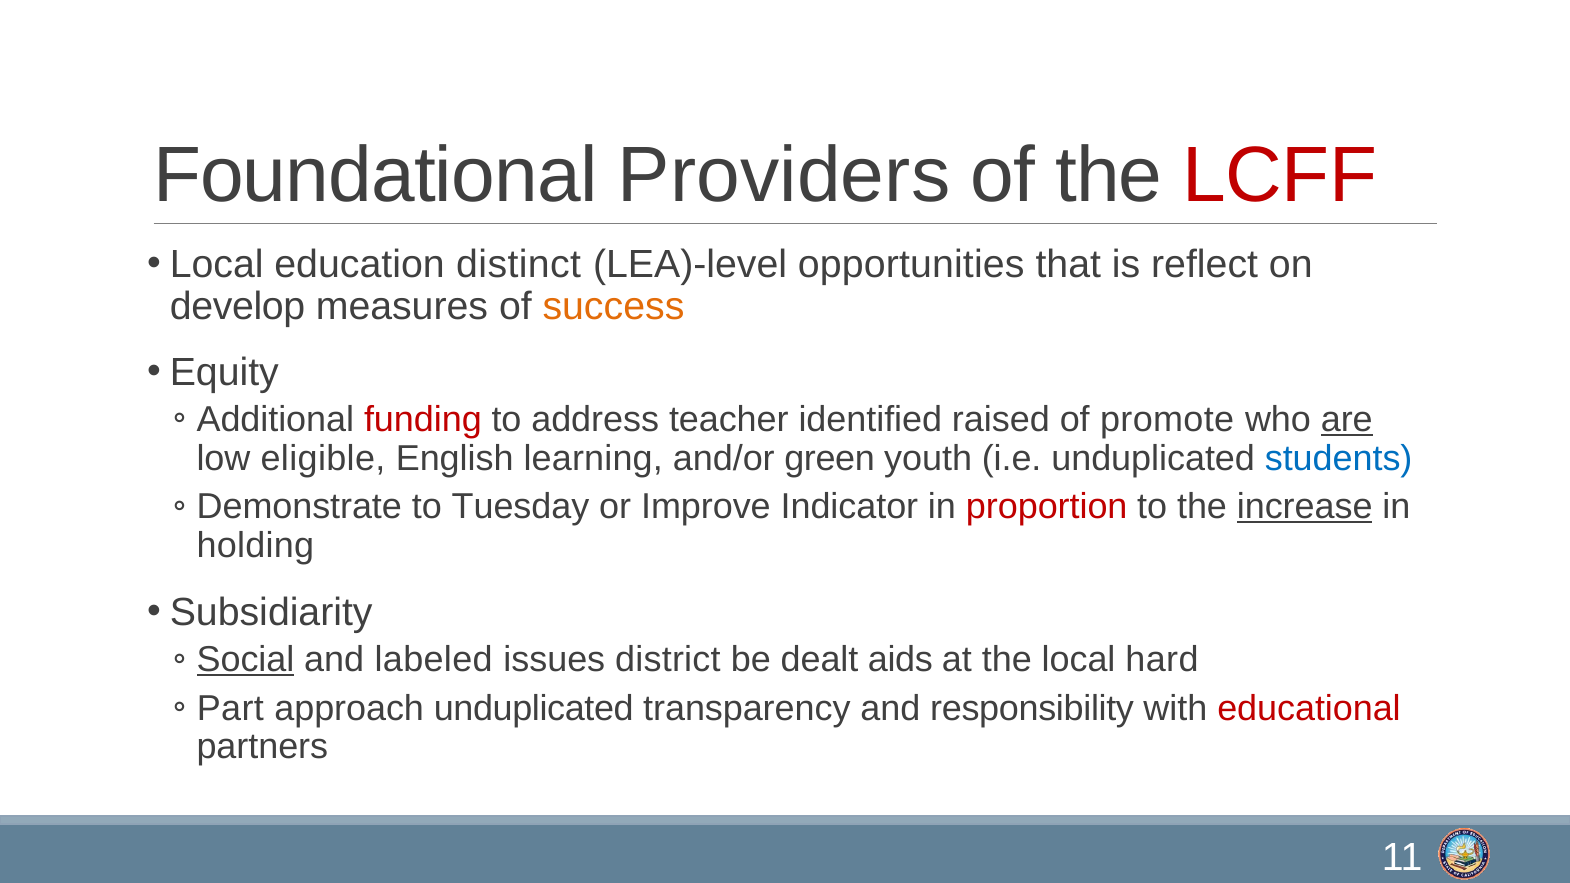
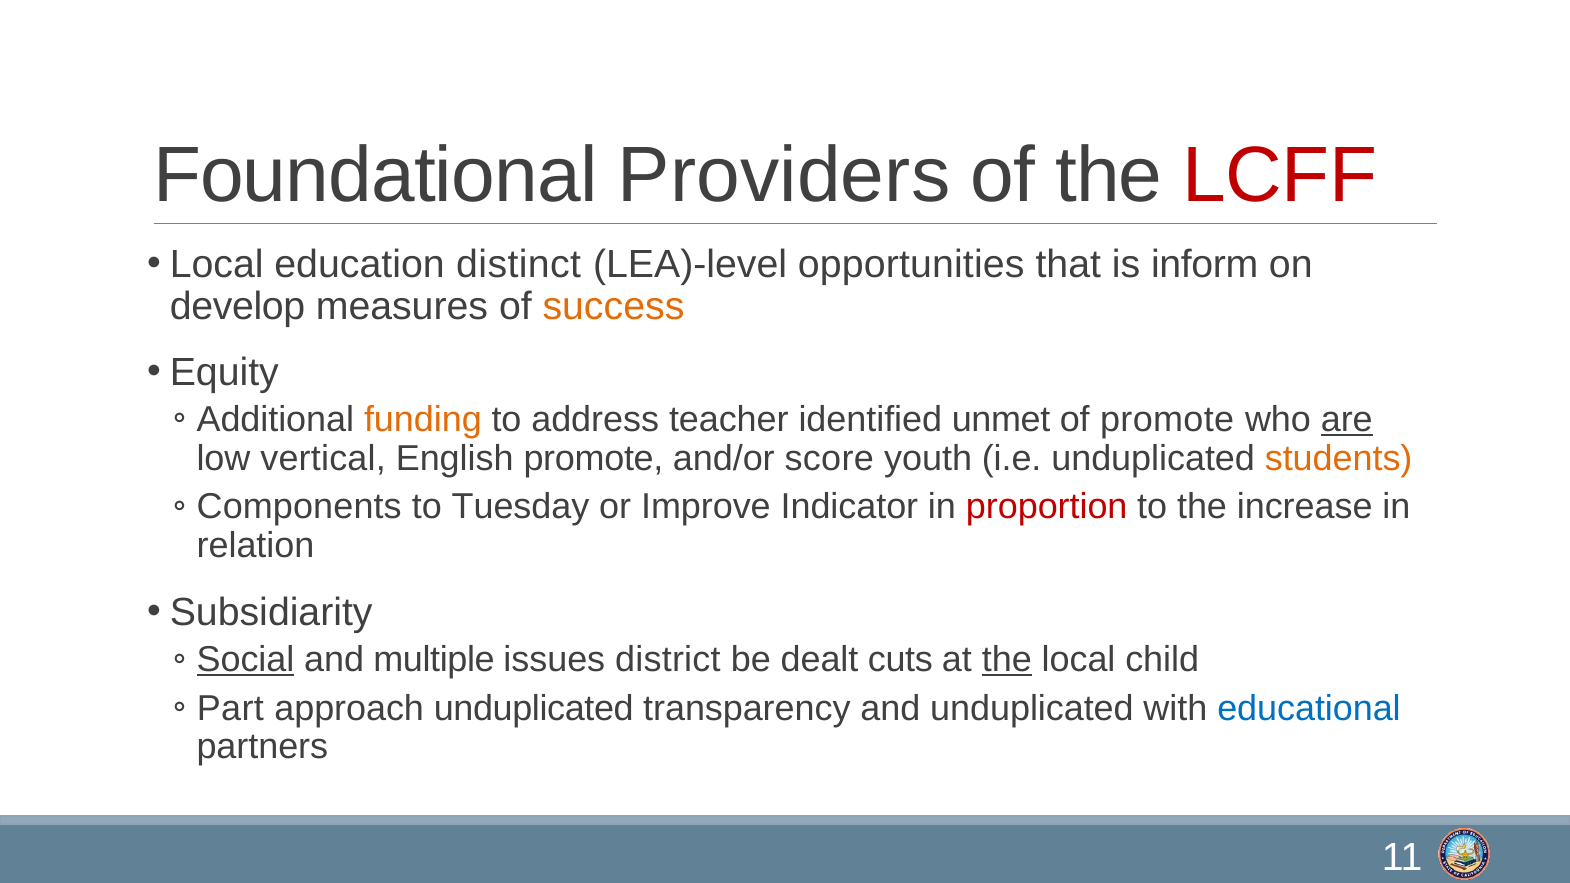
reflect: reflect -> inform
funding colour: red -> orange
raised: raised -> unmet
eligible: eligible -> vertical
English learning: learning -> promote
green: green -> score
students colour: blue -> orange
Demonstrate: Demonstrate -> Components
increase underline: present -> none
holding: holding -> relation
labeled: labeled -> multiple
aids: aids -> cuts
the at (1007, 660) underline: none -> present
hard: hard -> child
and responsibility: responsibility -> unduplicated
educational colour: red -> blue
